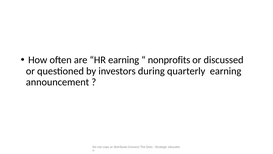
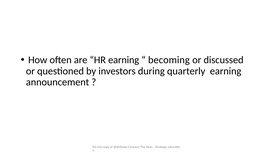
nonprofits: nonprofits -> becoming
